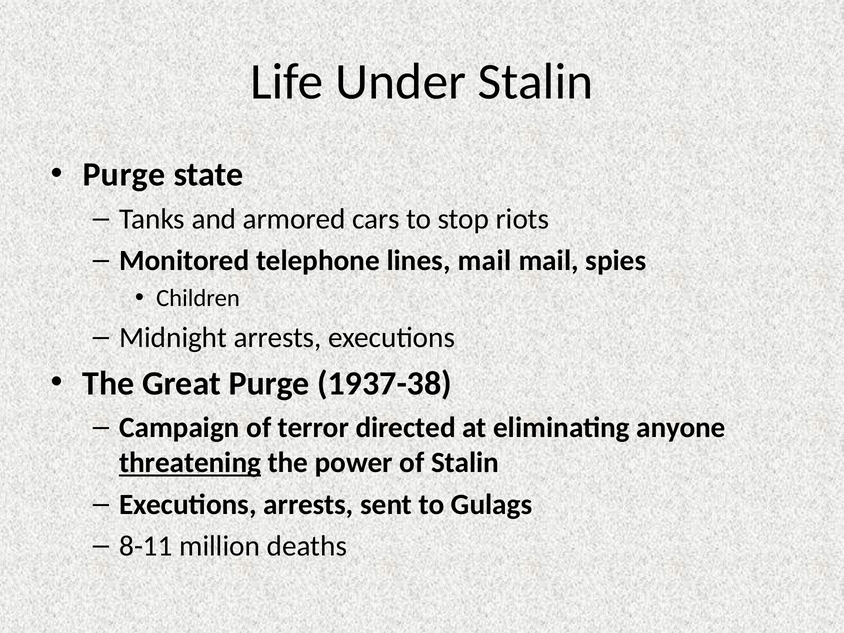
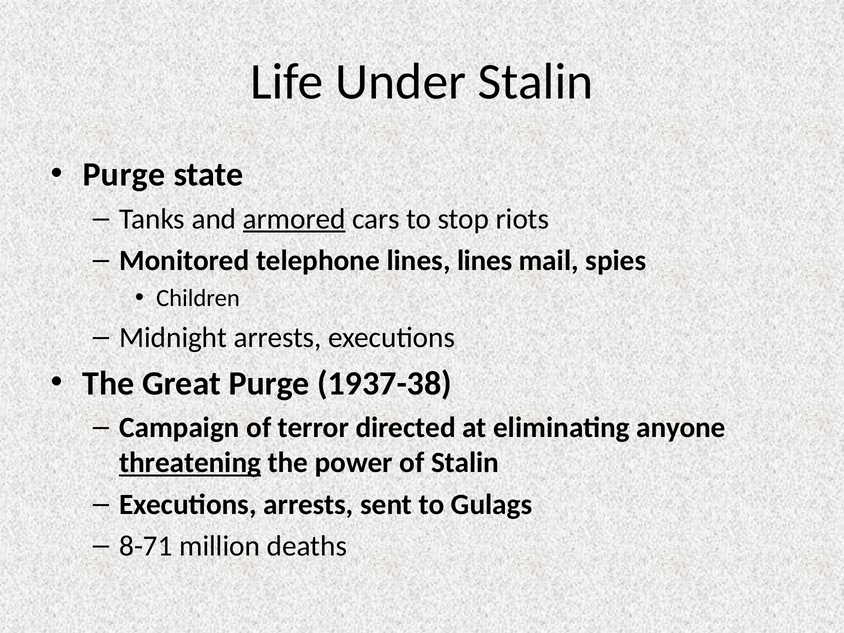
armored underline: none -> present
lines mail: mail -> lines
8-11: 8-11 -> 8-71
